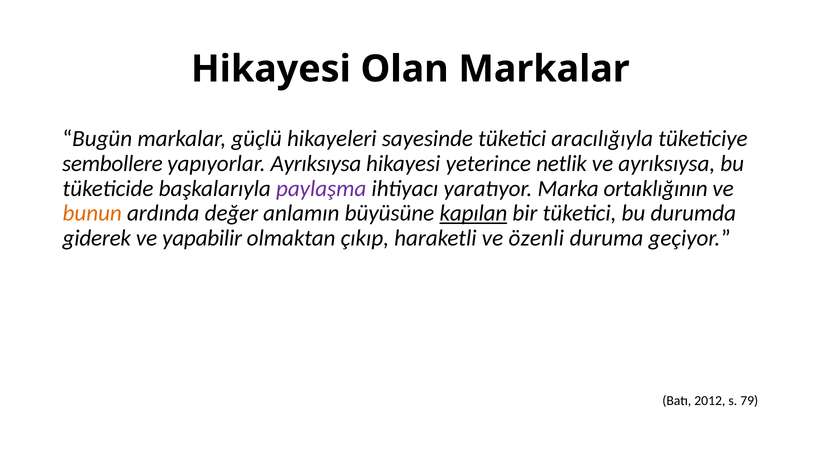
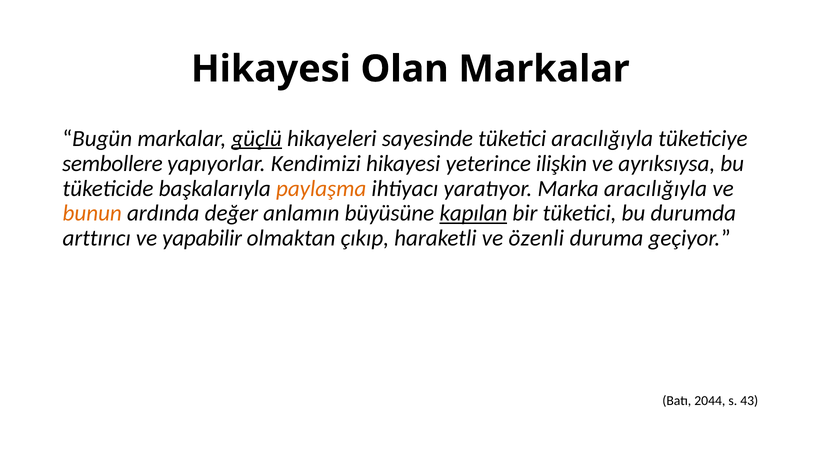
güçlü underline: none -> present
yapıyorlar Ayrıksıysa: Ayrıksıysa -> Kendimizi
netlik: netlik -> ilişkin
paylaşma colour: purple -> orange
Marka ortaklığının: ortaklığının -> aracılığıyla
giderek: giderek -> arttırıcı
2012: 2012 -> 2044
79: 79 -> 43
